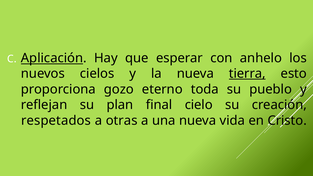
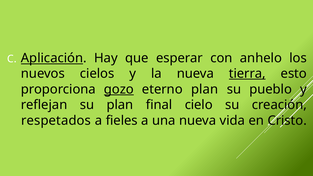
gozo underline: none -> present
eterno toda: toda -> plan
otras: otras -> fieles
